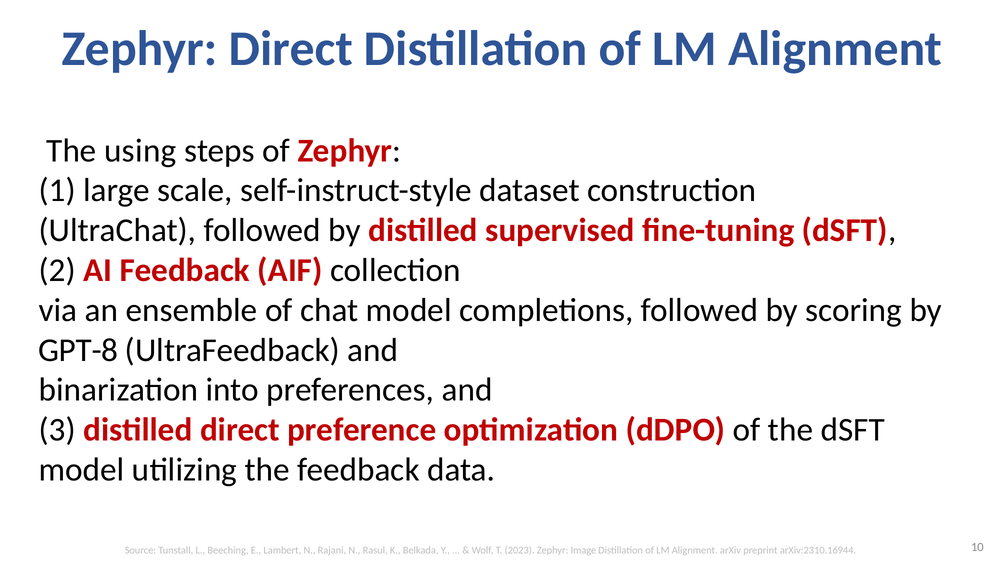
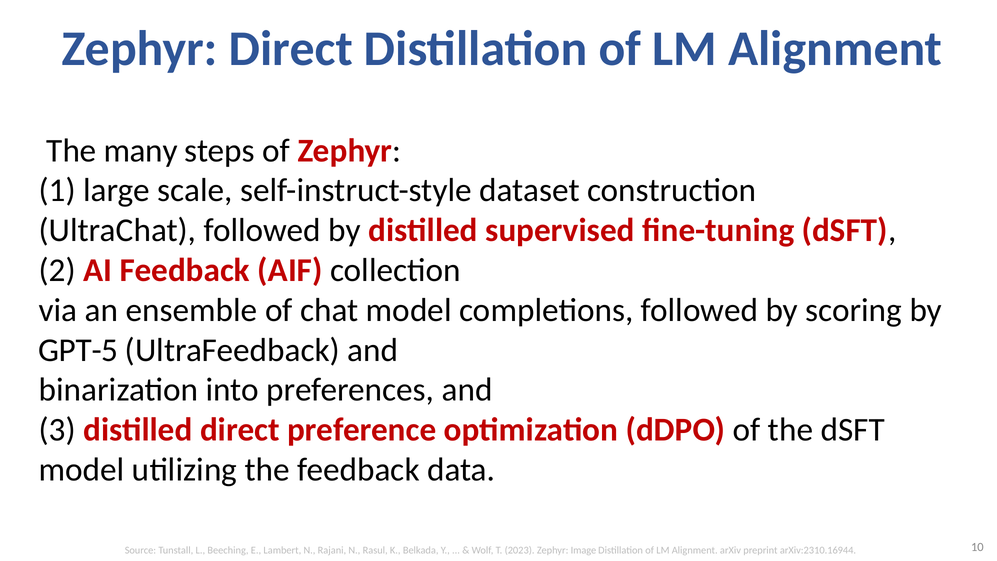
using: using -> many
GPT-8: GPT-8 -> GPT-5
